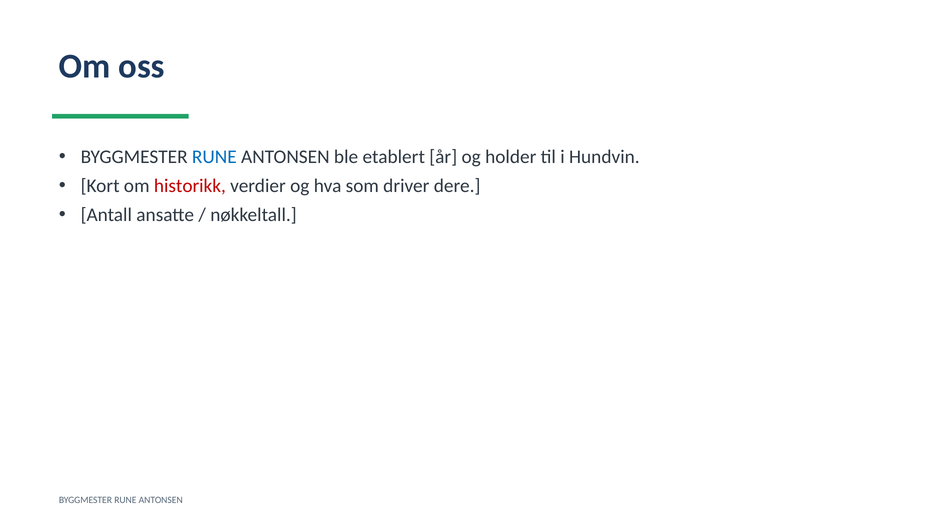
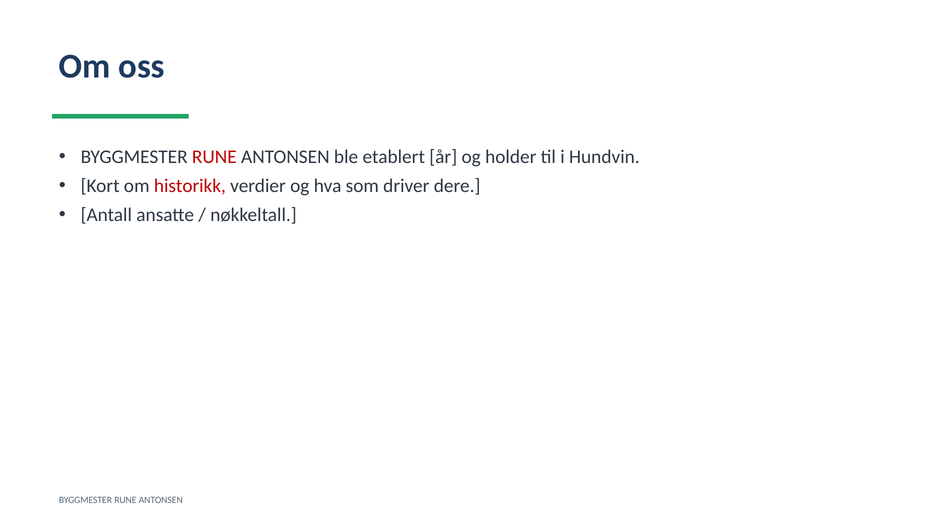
RUNE at (214, 157) colour: blue -> red
